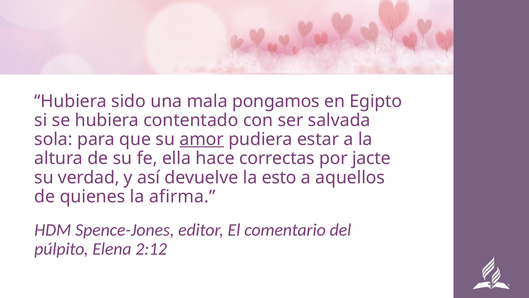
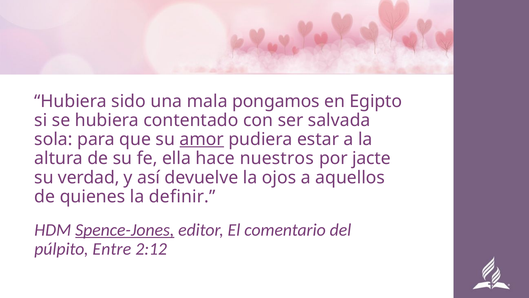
correctas: correctas -> nuestros
esto: esto -> ojos
afirma: afirma -> definir
Spence-Jones underline: none -> present
Elena: Elena -> Entre
